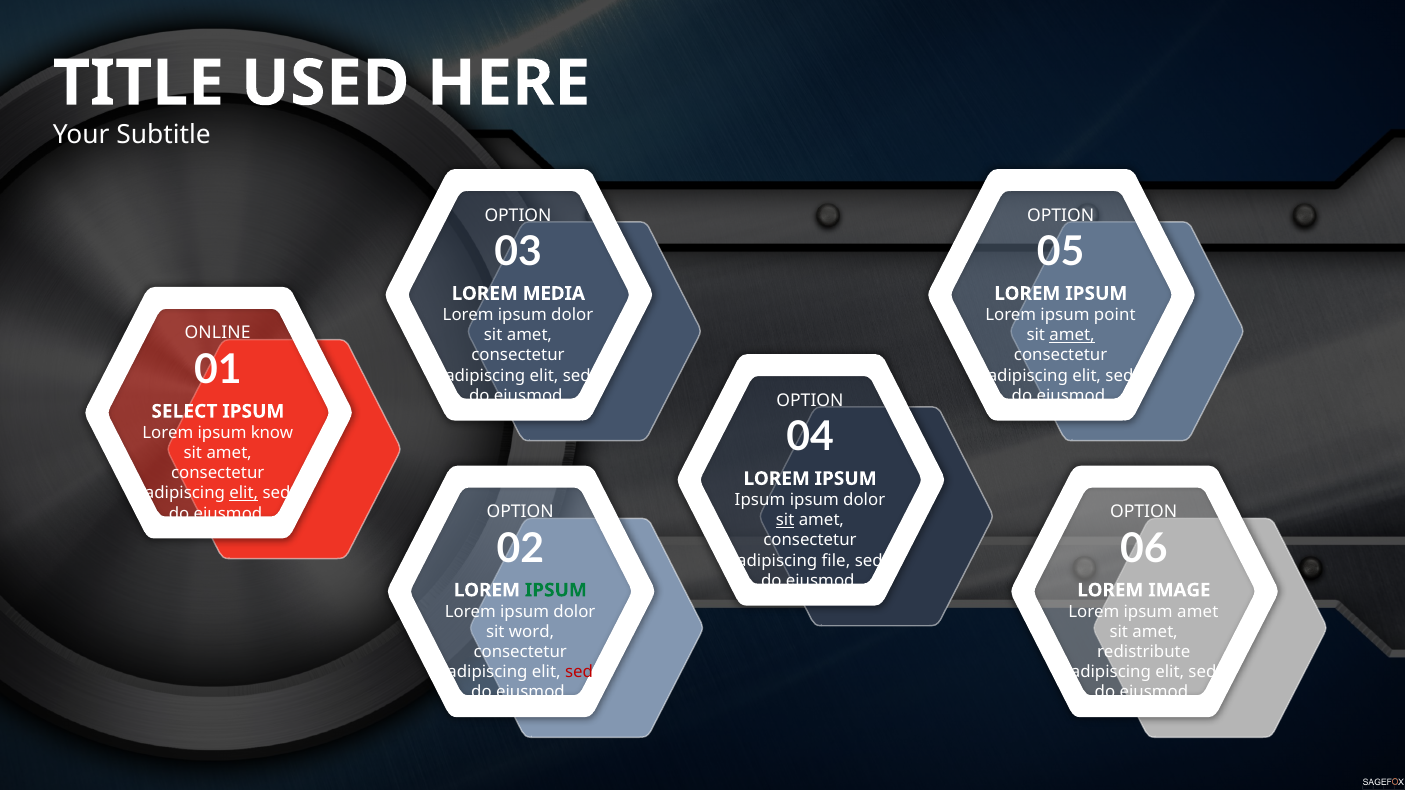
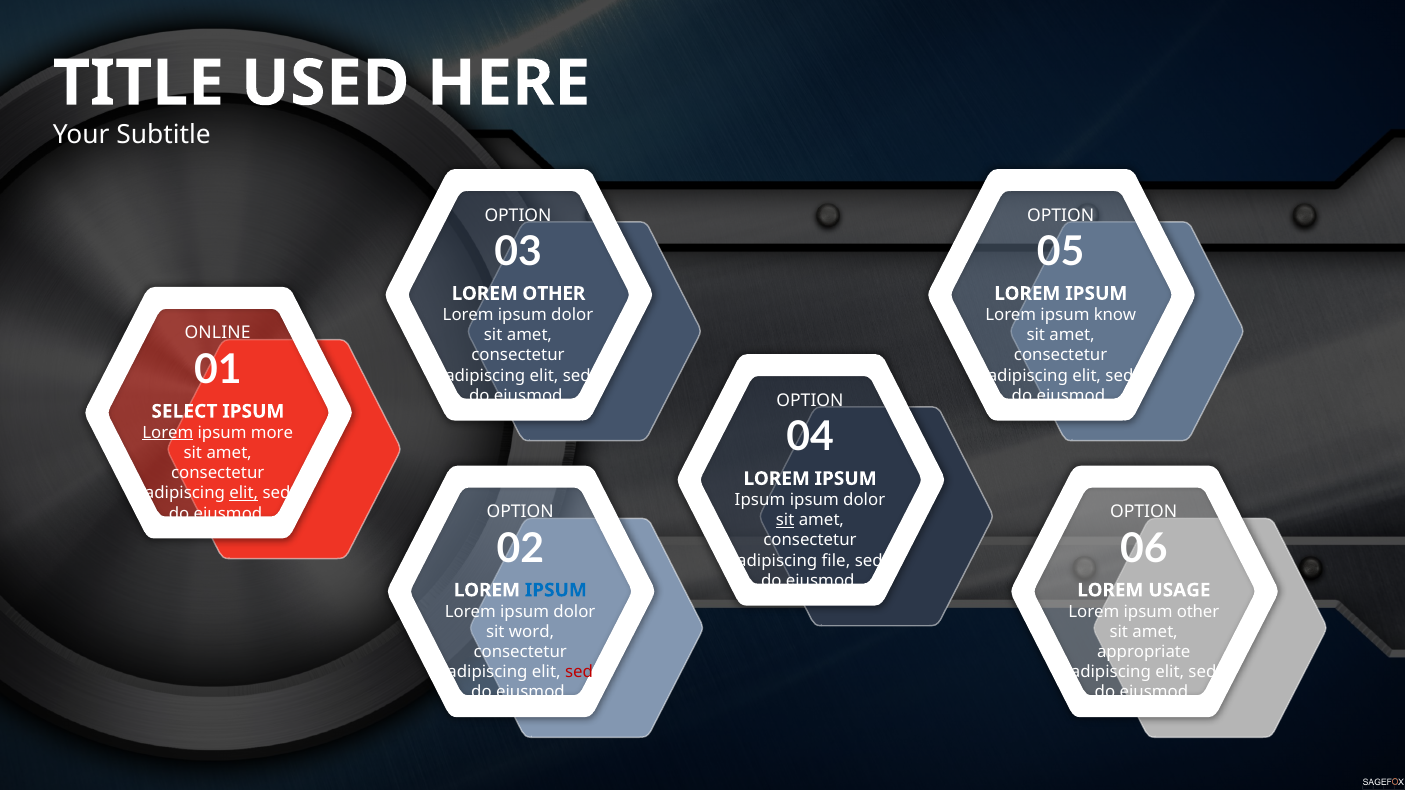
LOREM MEDIA: MEDIA -> OTHER
point: point -> know
amet at (1072, 335) underline: present -> none
Lorem at (168, 433) underline: none -> present
know: know -> more
IPSUM at (556, 590) colour: green -> blue
IMAGE: IMAGE -> USAGE
ipsum amet: amet -> other
redistribute: redistribute -> appropriate
